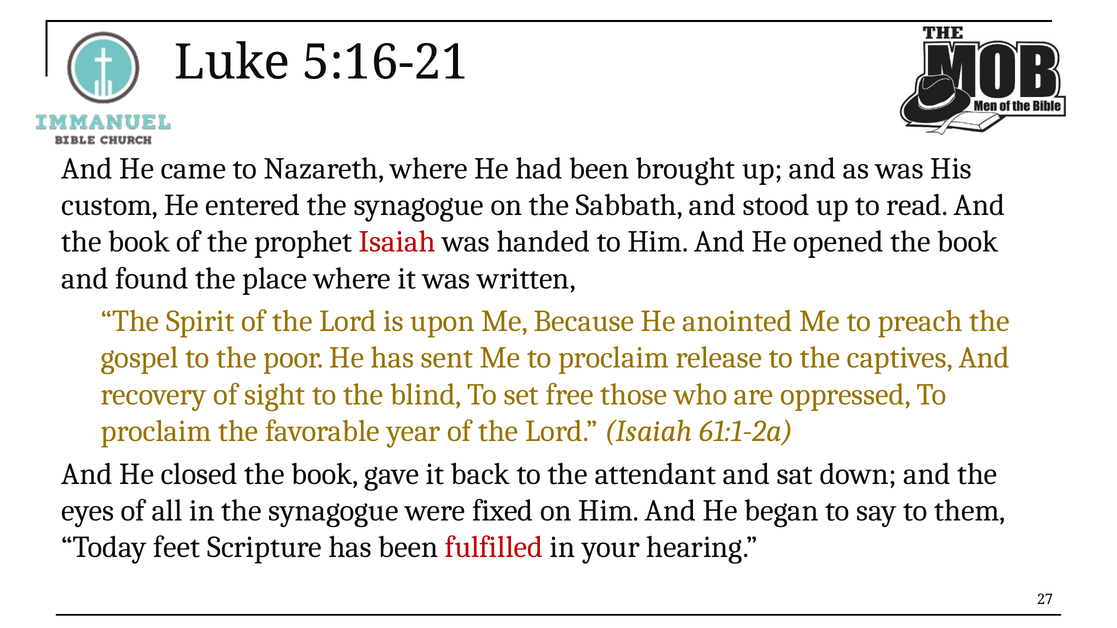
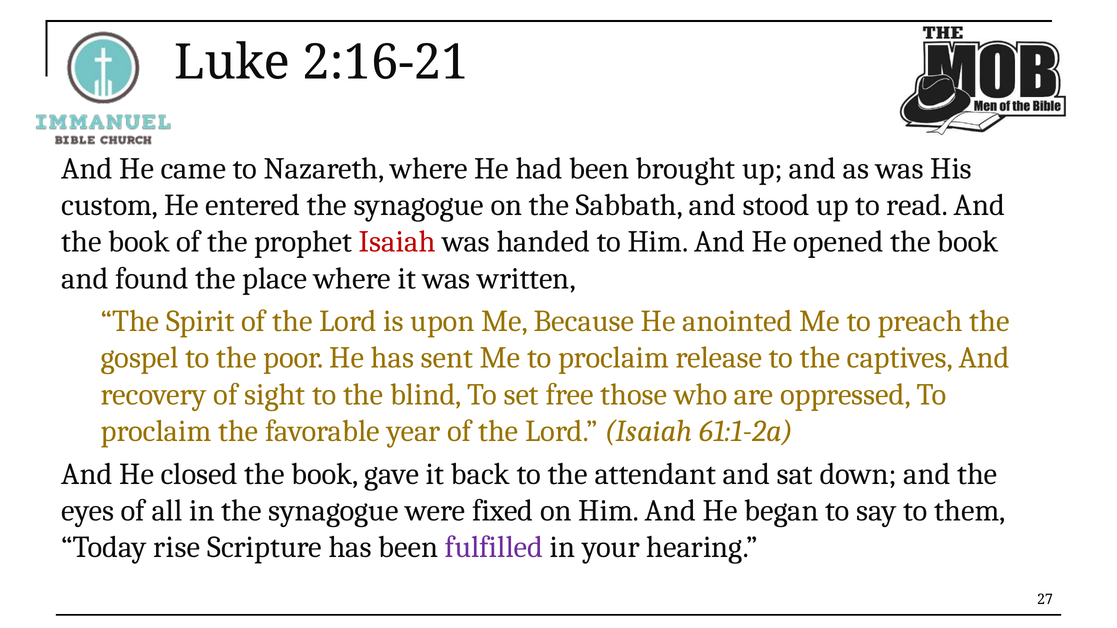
5:16-21: 5:16-21 -> 2:16-21
feet: feet -> rise
fulfilled colour: red -> purple
